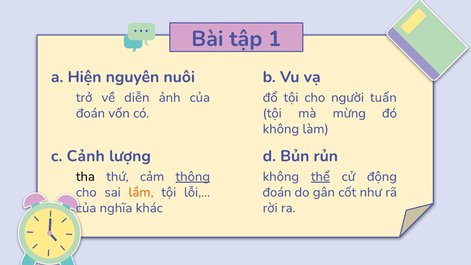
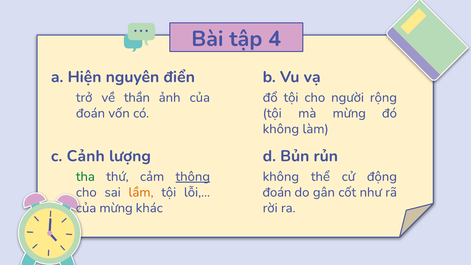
1: 1 -> 4
nuôi: nuôi -> điển
diễn: diễn -> thần
tuấn: tuấn -> rộng
tha colour: black -> green
thể underline: present -> none
của nghĩa: nghĩa -> mừng
